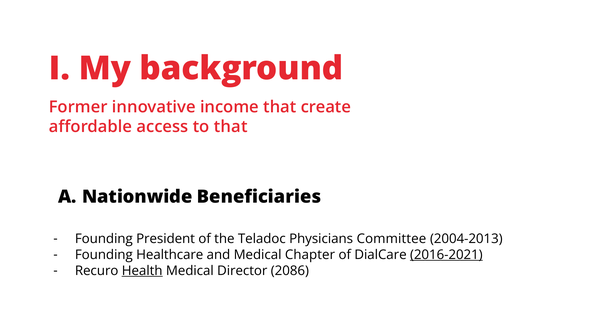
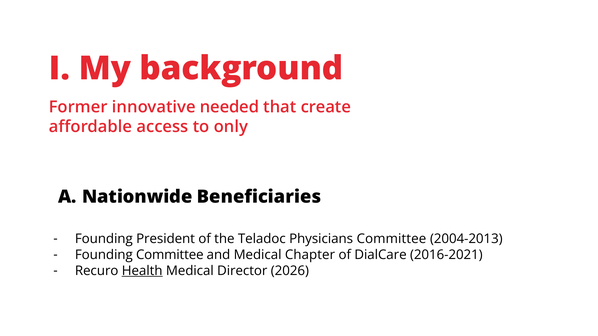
income: income -> needed
to that: that -> only
Founding Healthcare: Healthcare -> Committee
2016-2021 underline: present -> none
2086: 2086 -> 2026
